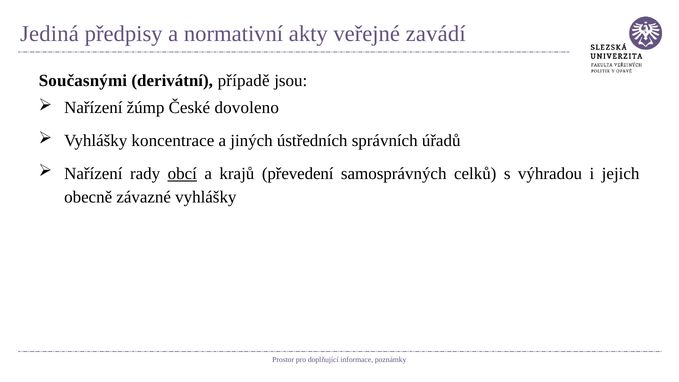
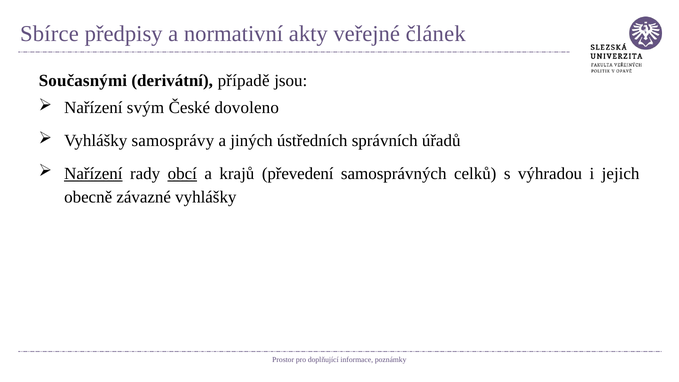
Jediná: Jediná -> Sbírce
zavádí: zavádí -> článek
žúmp: žúmp -> svým
koncentrace: koncentrace -> samosprávy
Nařízení at (93, 174) underline: none -> present
